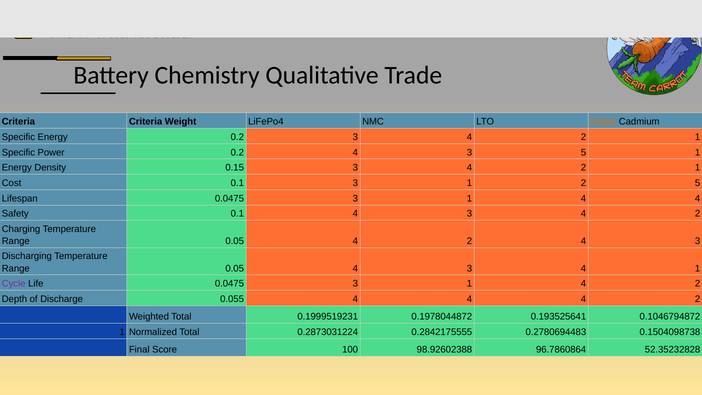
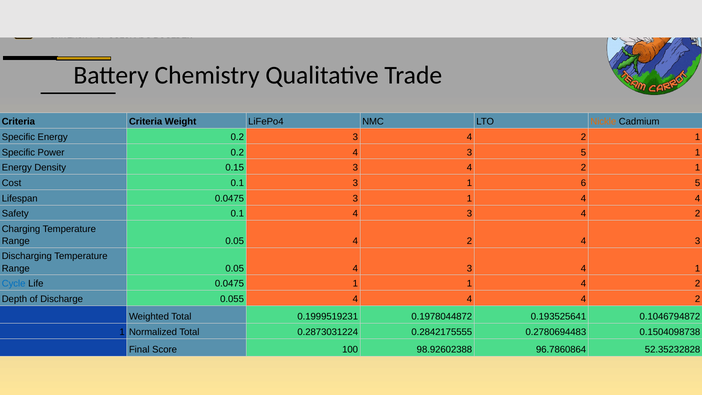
1 2: 2 -> 6
Cycle colour: purple -> blue
Life 0.0475 3: 3 -> 1
